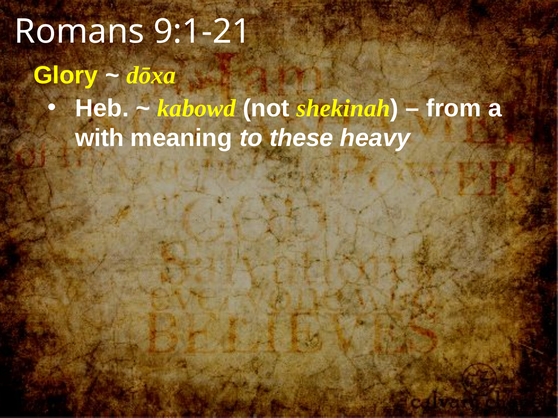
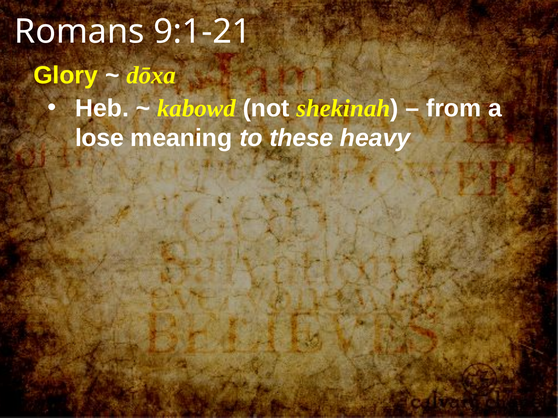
with: with -> lose
